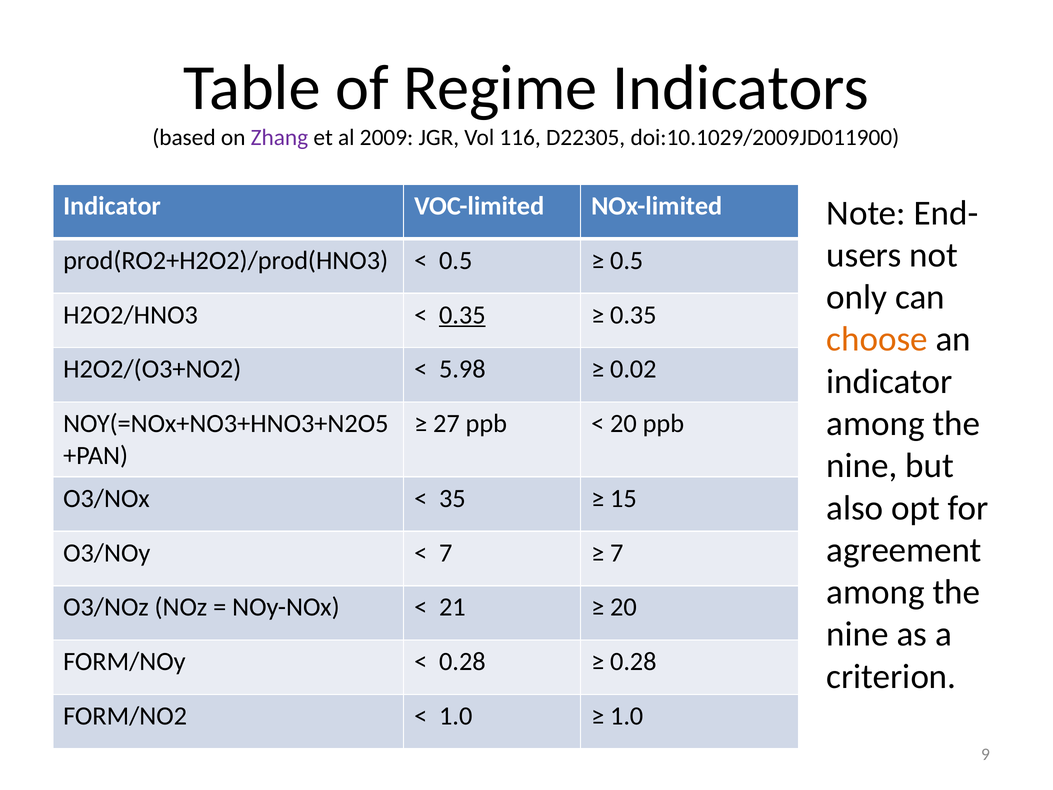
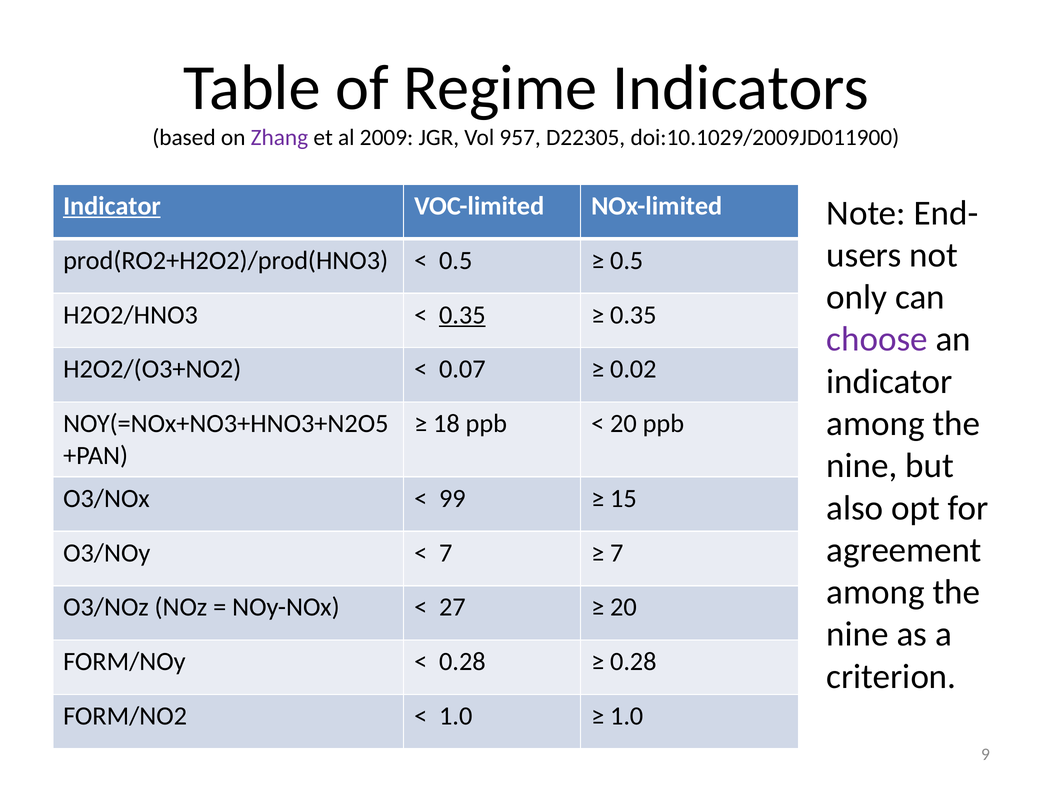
116: 116 -> 957
Indicator at (112, 206) underline: none -> present
choose colour: orange -> purple
5.98: 5.98 -> 0.07
27: 27 -> 18
35: 35 -> 99
21: 21 -> 27
